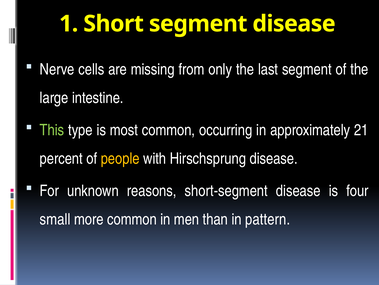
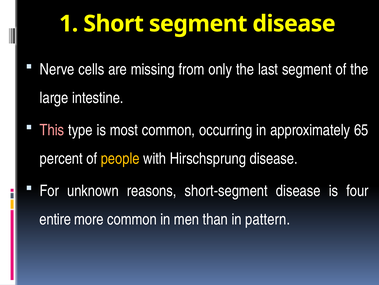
This colour: light green -> pink
21: 21 -> 65
small: small -> entire
